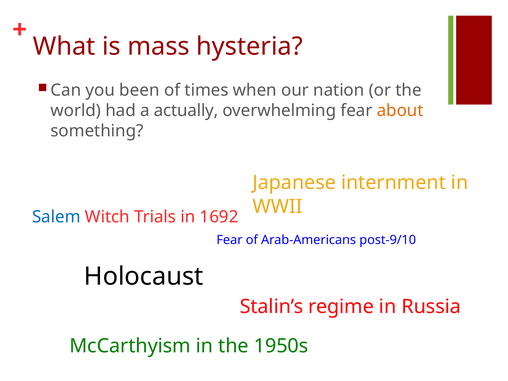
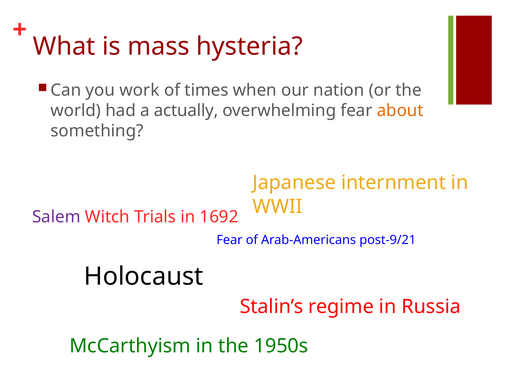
been: been -> work
Salem colour: blue -> purple
post-9/10: post-9/10 -> post-9/21
